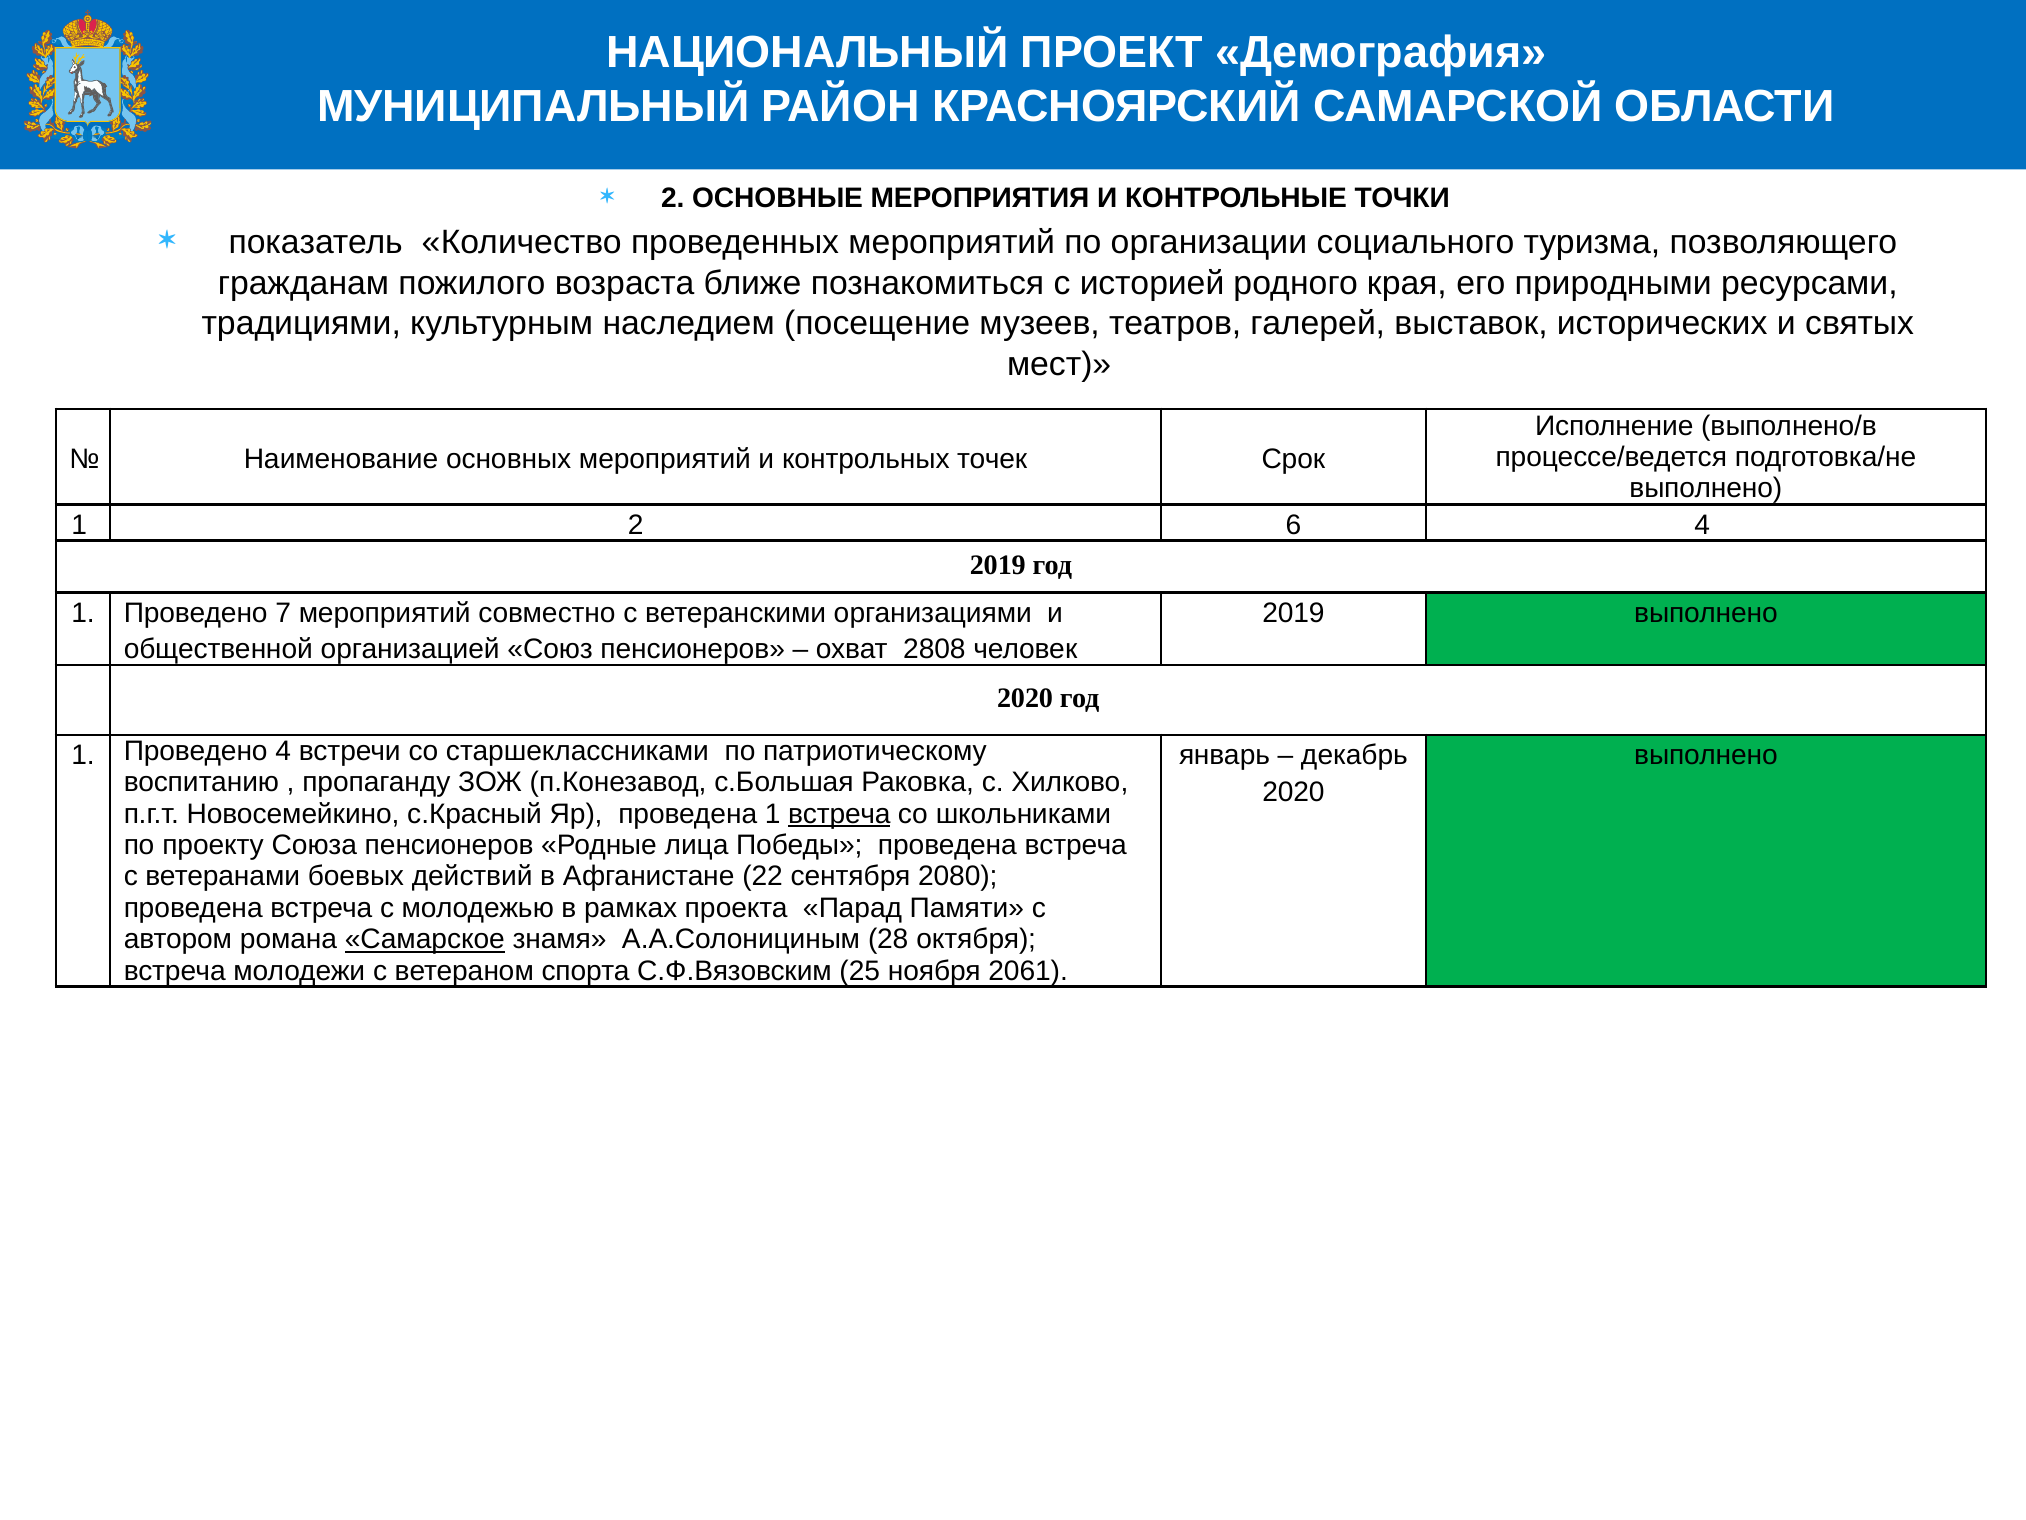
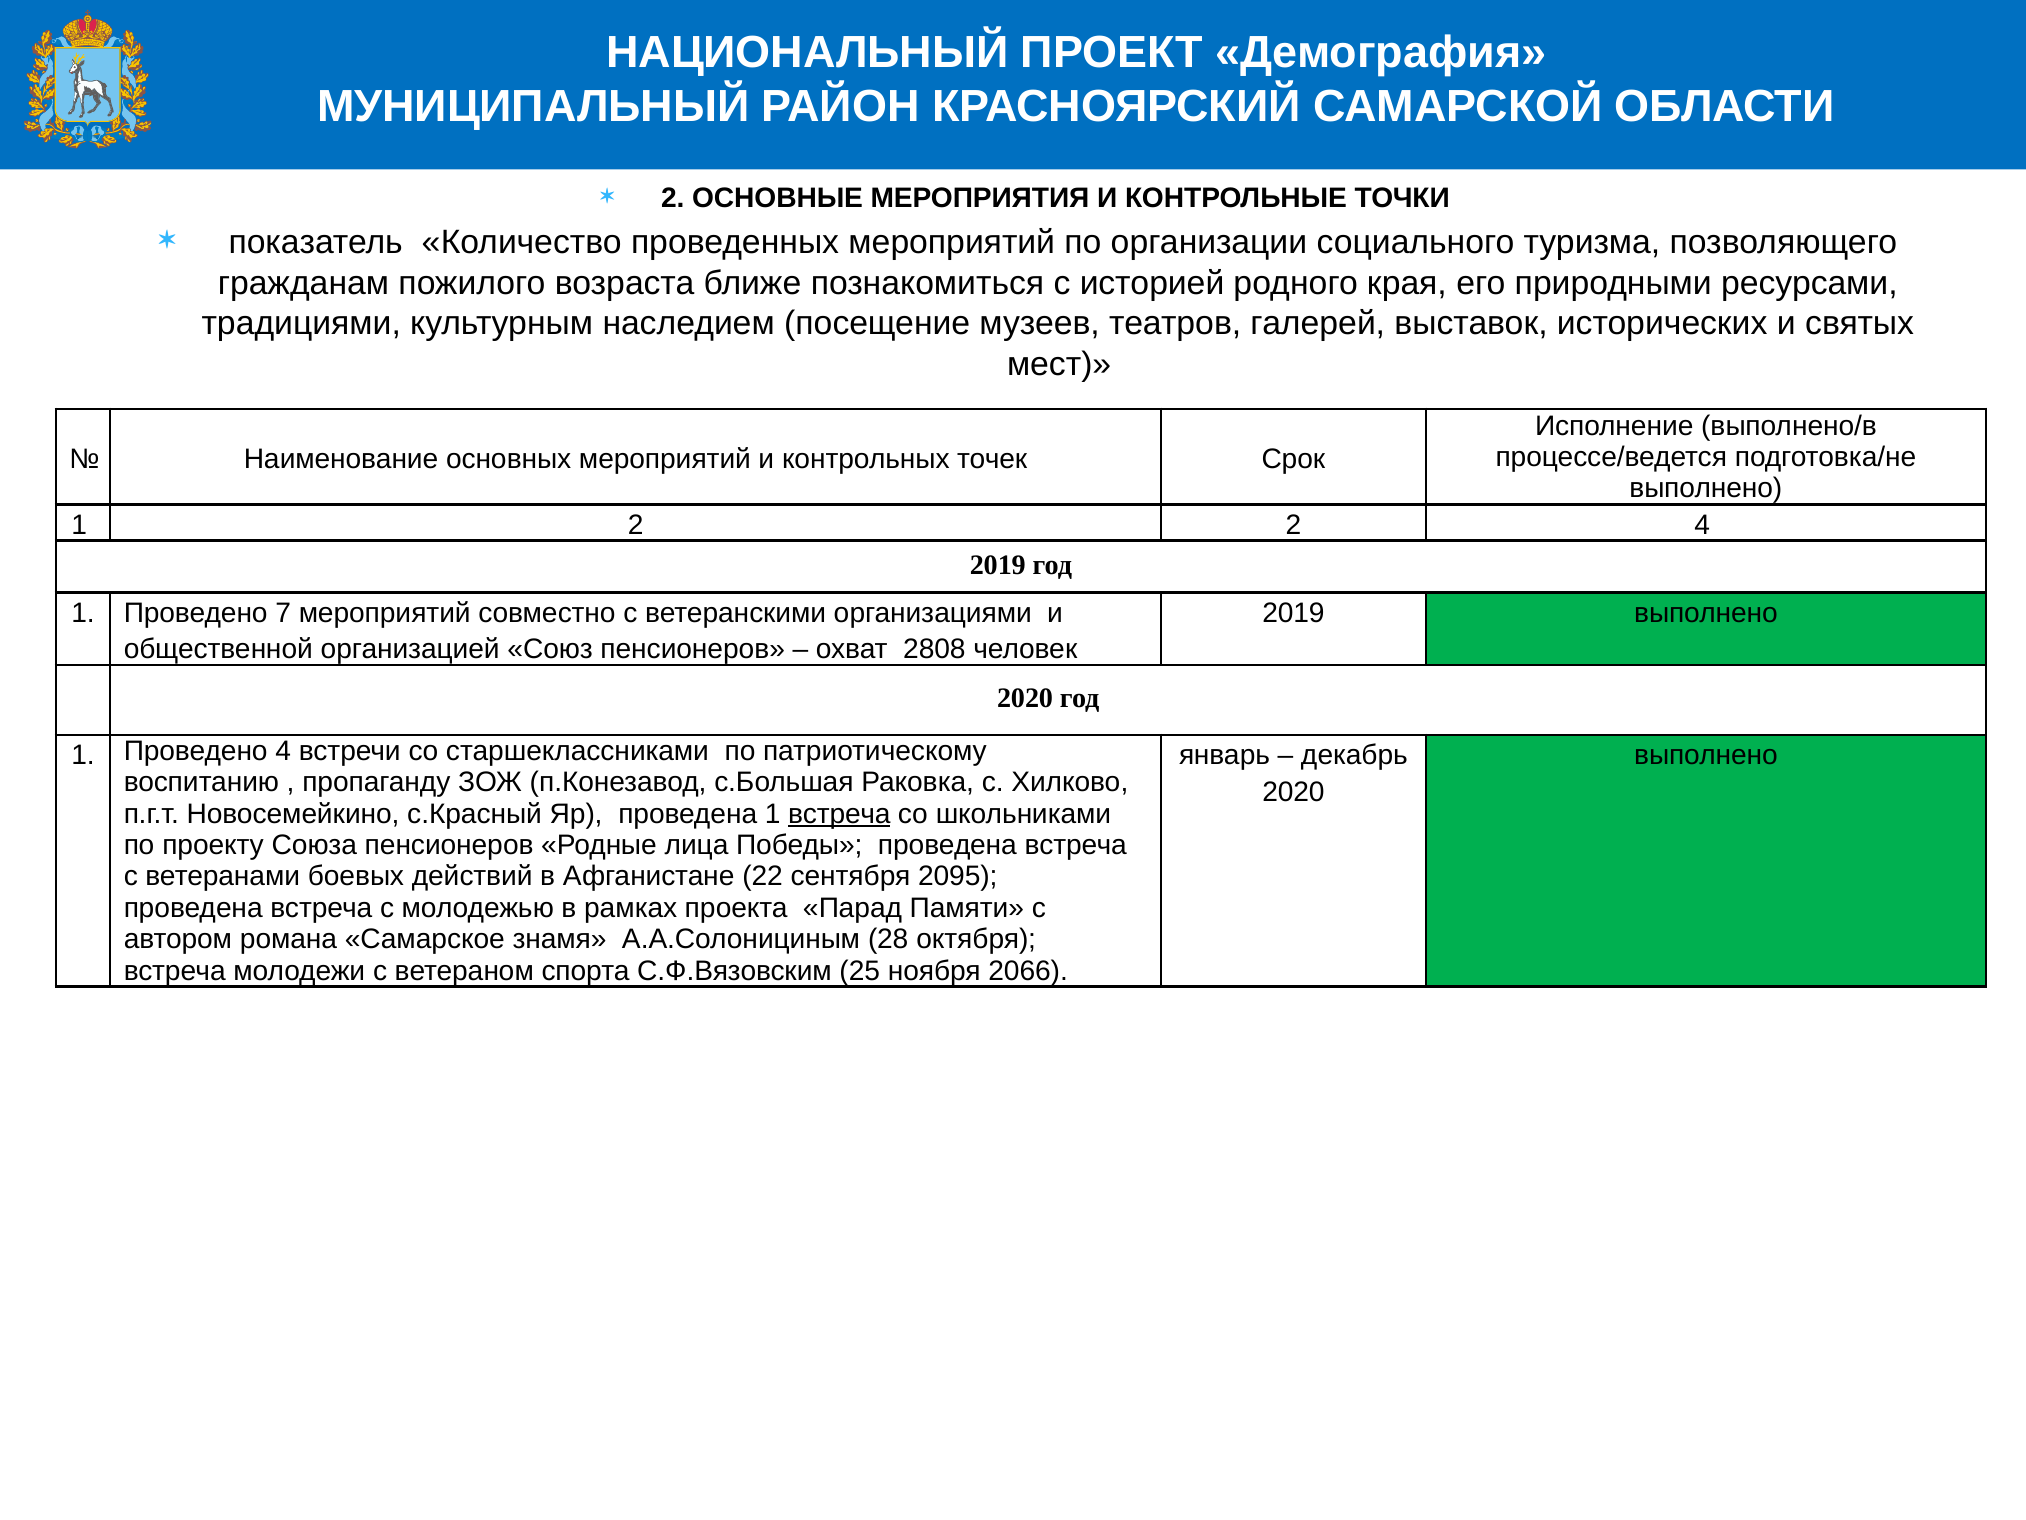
2 6: 6 -> 2
2080: 2080 -> 2095
Самарское underline: present -> none
2061: 2061 -> 2066
